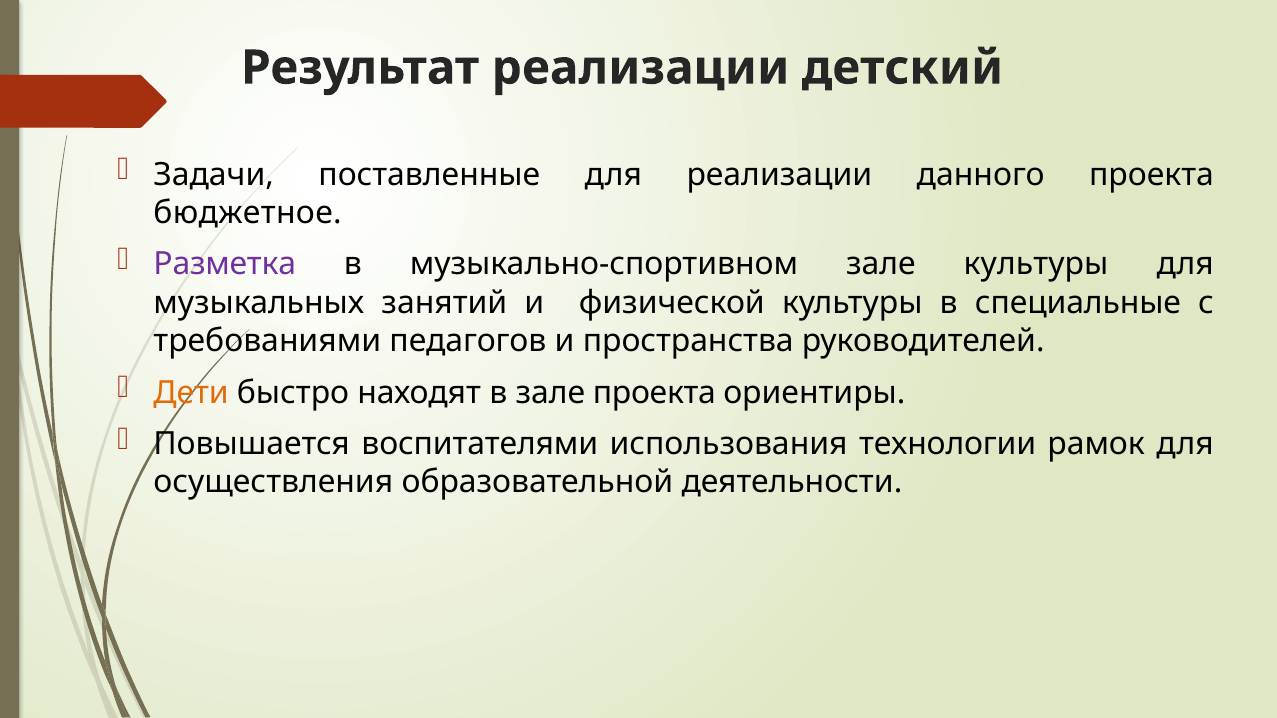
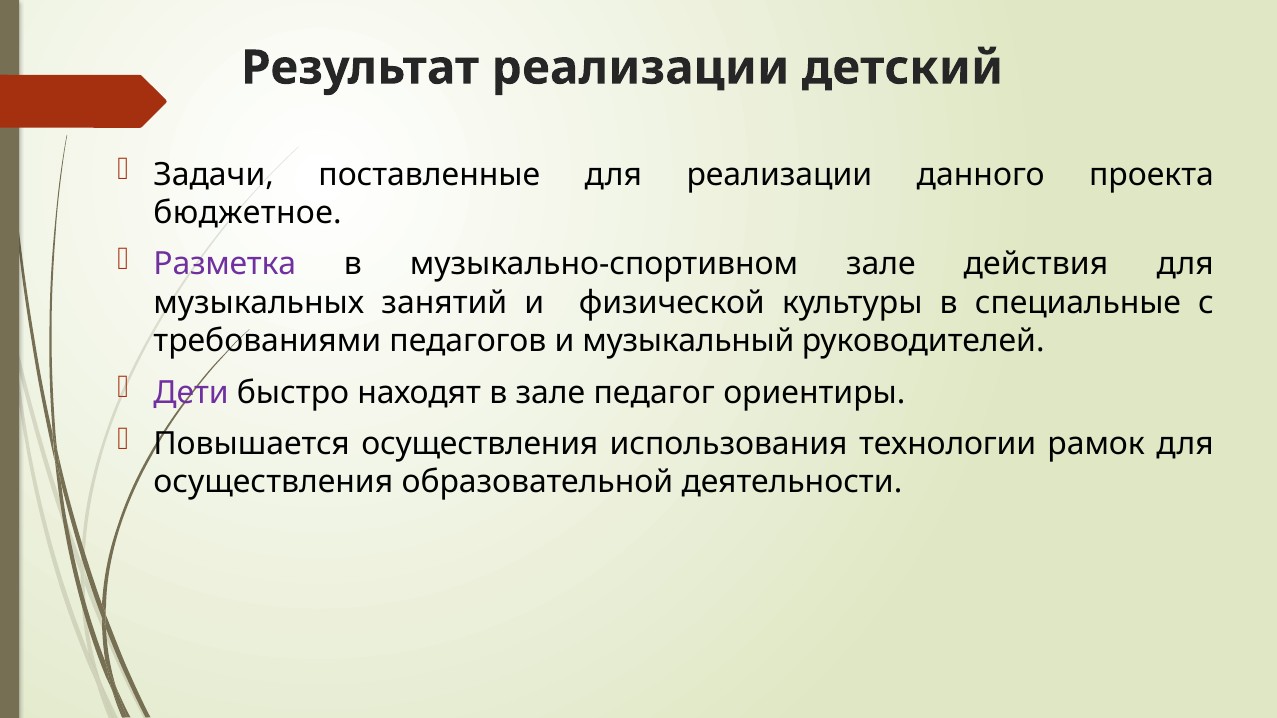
зале культуры: культуры -> действия
пространства: пространства -> музыкальный
Дети colour: orange -> purple
зале проекта: проекта -> педагог
Повышается воспитателями: воспитателями -> осуществления
